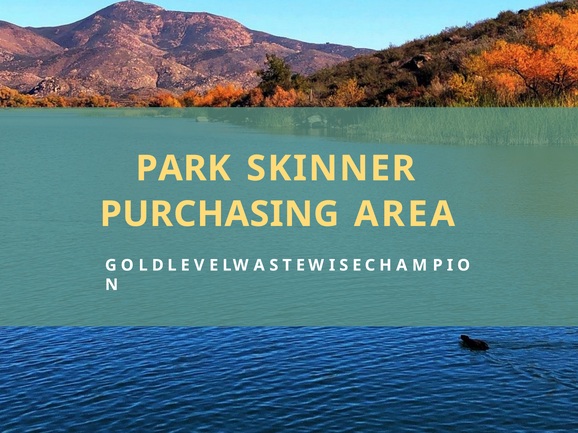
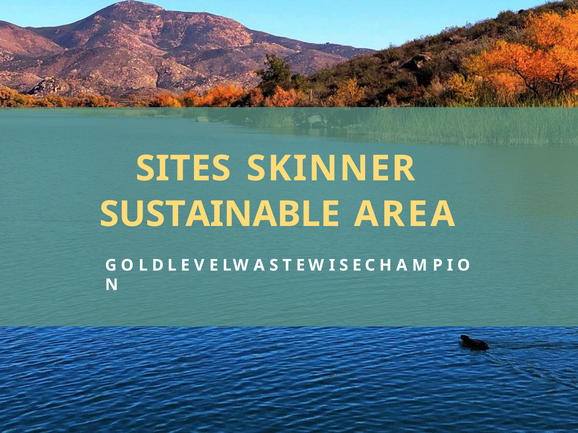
PARK: PARK -> SITES
PURCHASING: PURCHASING -> SUSTAINABLE
